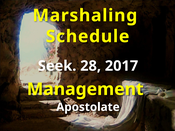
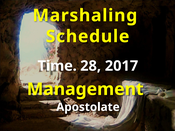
Seek: Seek -> Time
